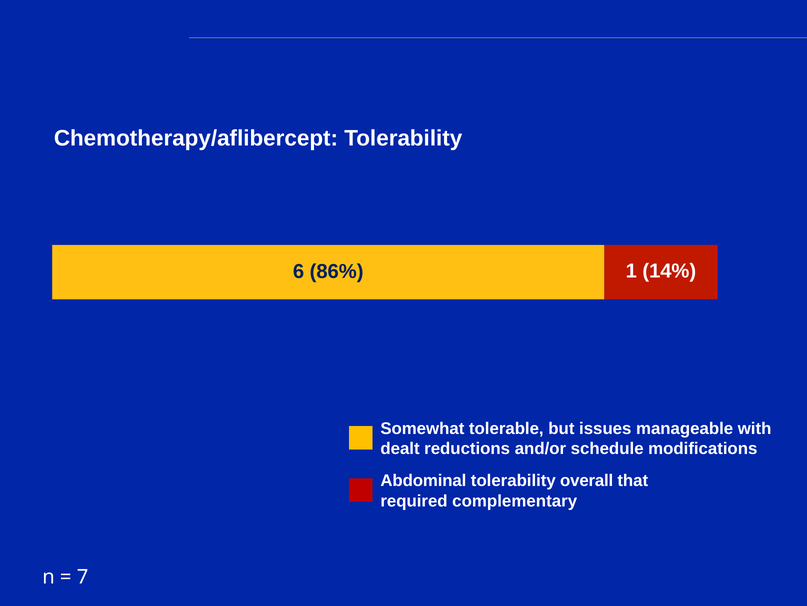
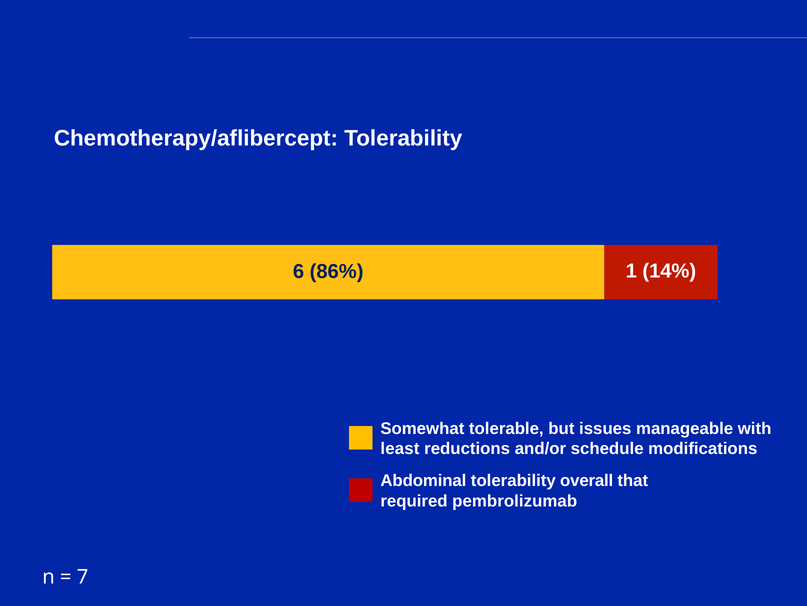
dealt: dealt -> least
complementary: complementary -> pembrolizumab
